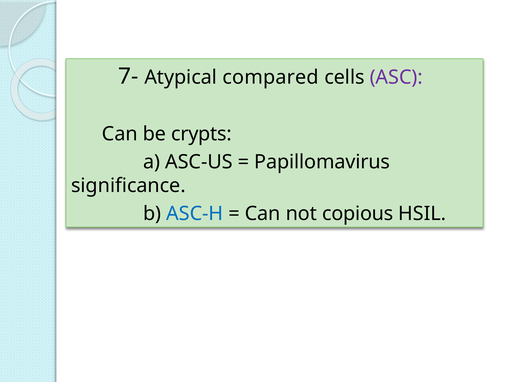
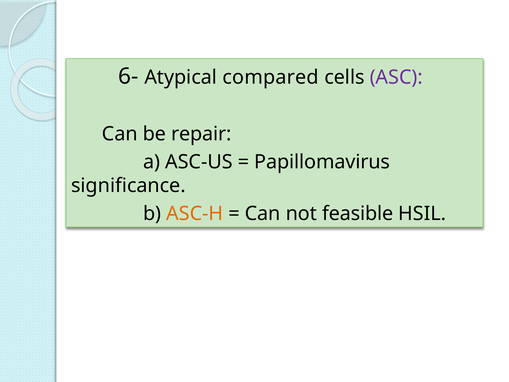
7-: 7- -> 6-
crypts: crypts -> repair
ASC-H colour: blue -> orange
copious: copious -> feasible
